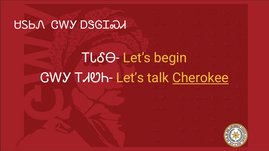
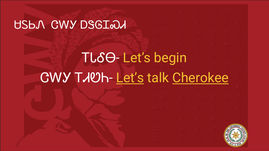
Let’s at (130, 78) underline: none -> present
